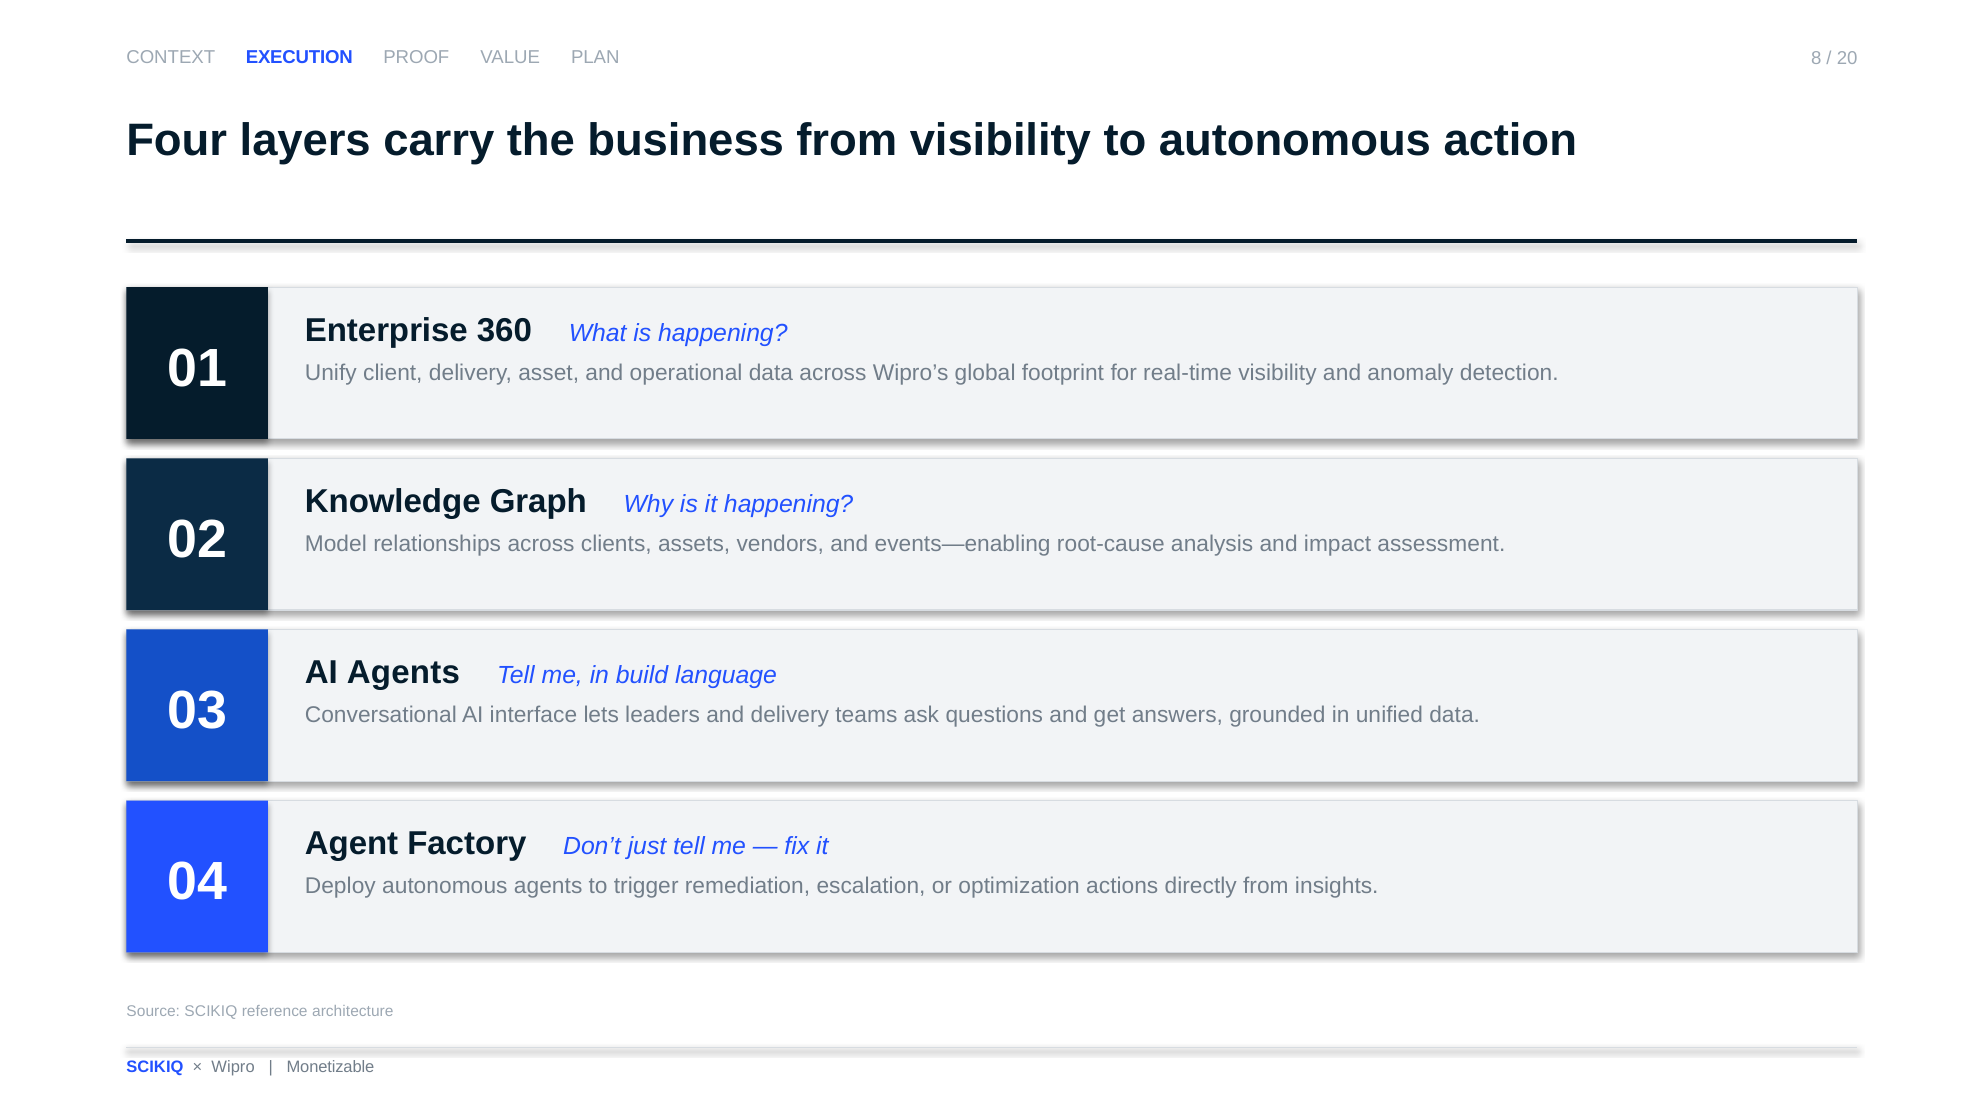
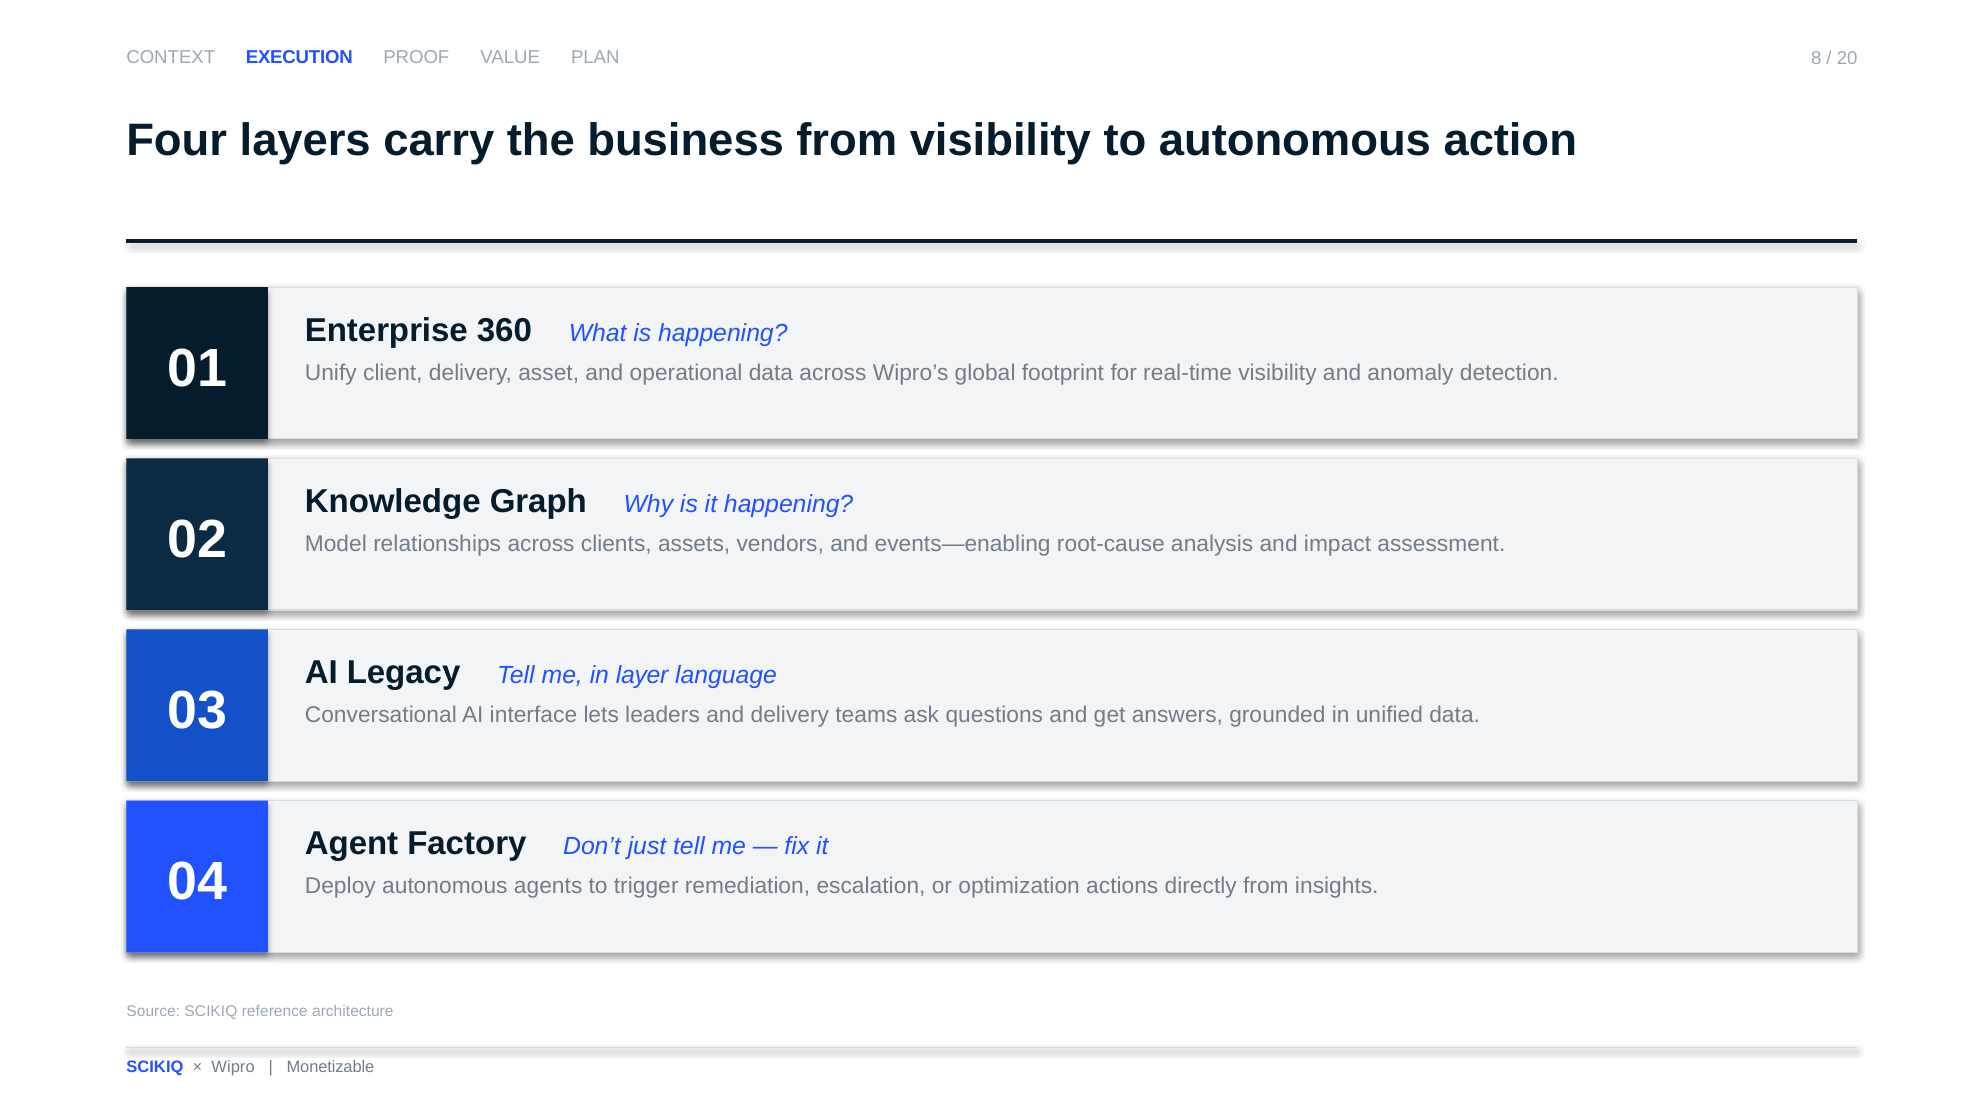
AI Agents: Agents -> Legacy
build: build -> layer
